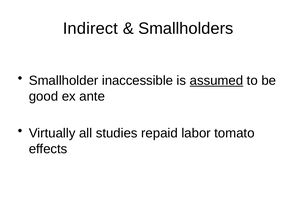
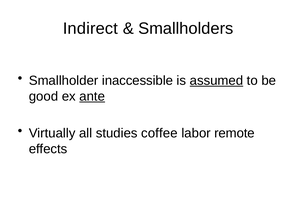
ante underline: none -> present
repaid: repaid -> coffee
tomato: tomato -> remote
